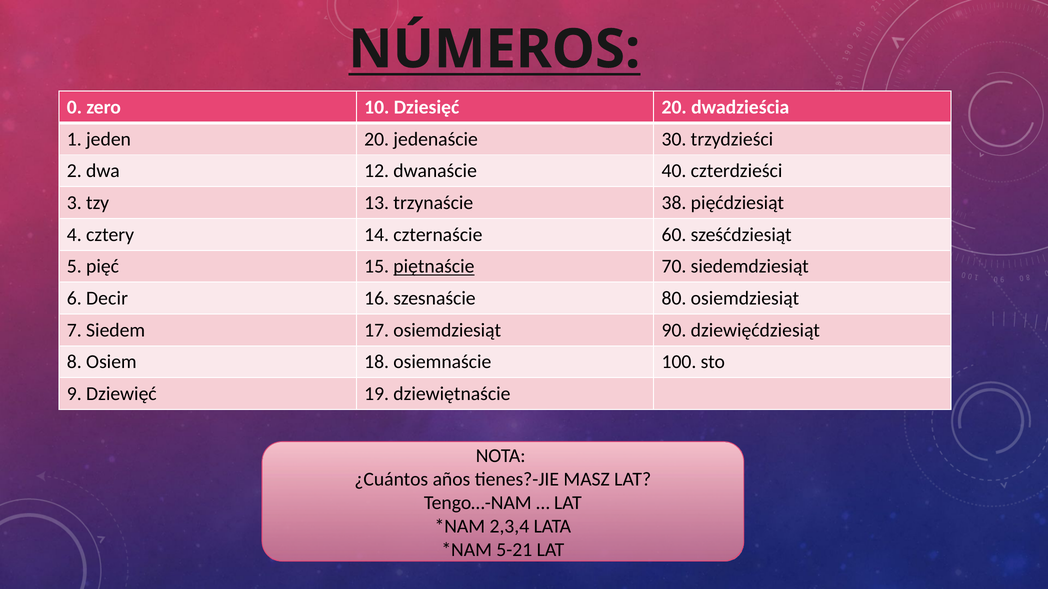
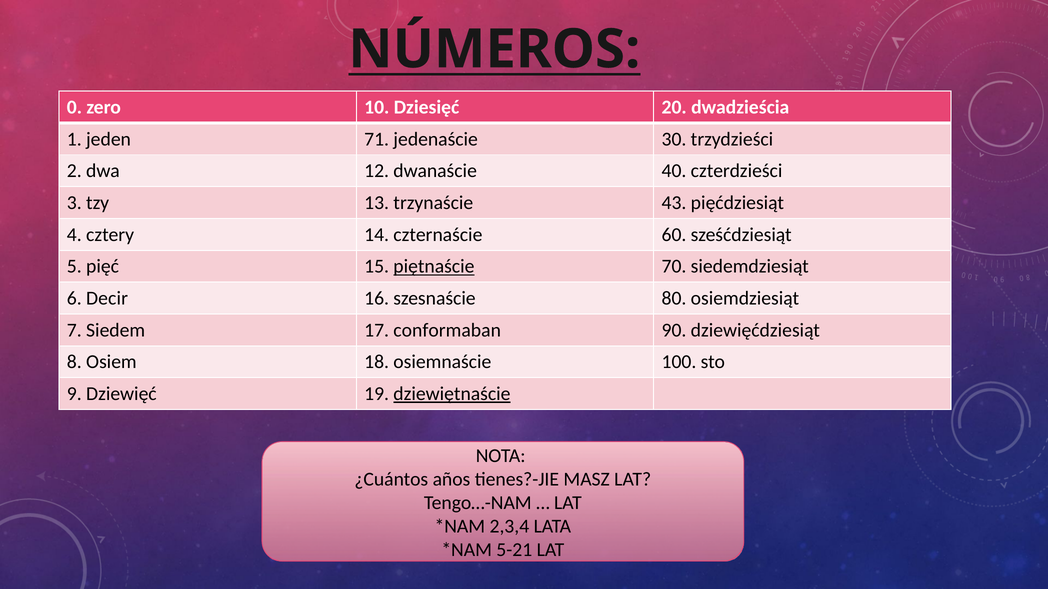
jeden 20: 20 -> 71
38: 38 -> 43
17 osiemdziesiąt: osiemdziesiąt -> conformaban
dziewiętnaście underline: none -> present
